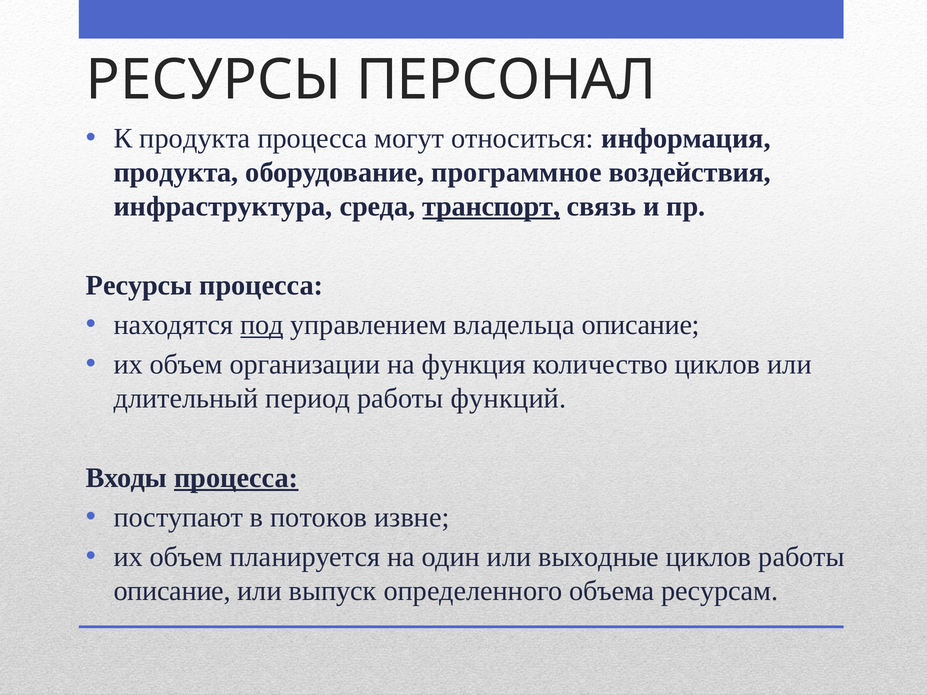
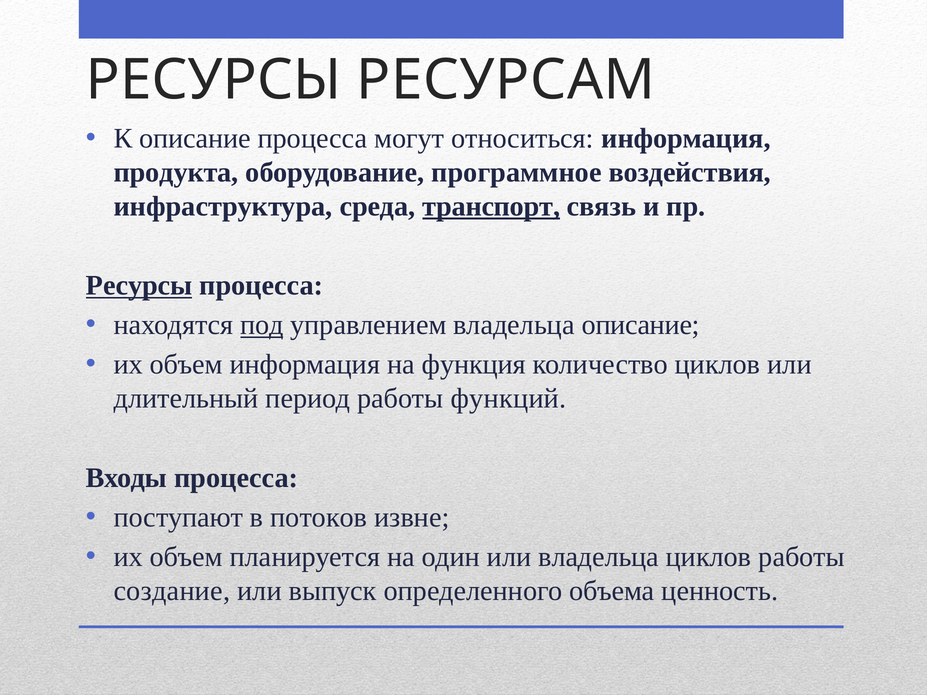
ПЕРСОНАЛ: ПЕРСОНАЛ -> РЕСУРСАМ
К продукта: продукта -> описание
Ресурсы at (139, 286) underline: none -> present
объем организации: организации -> информация
процесса at (236, 478) underline: present -> none
или выходные: выходные -> владельца
описание at (172, 591): описание -> создание
ресурсам: ресурсам -> ценность
